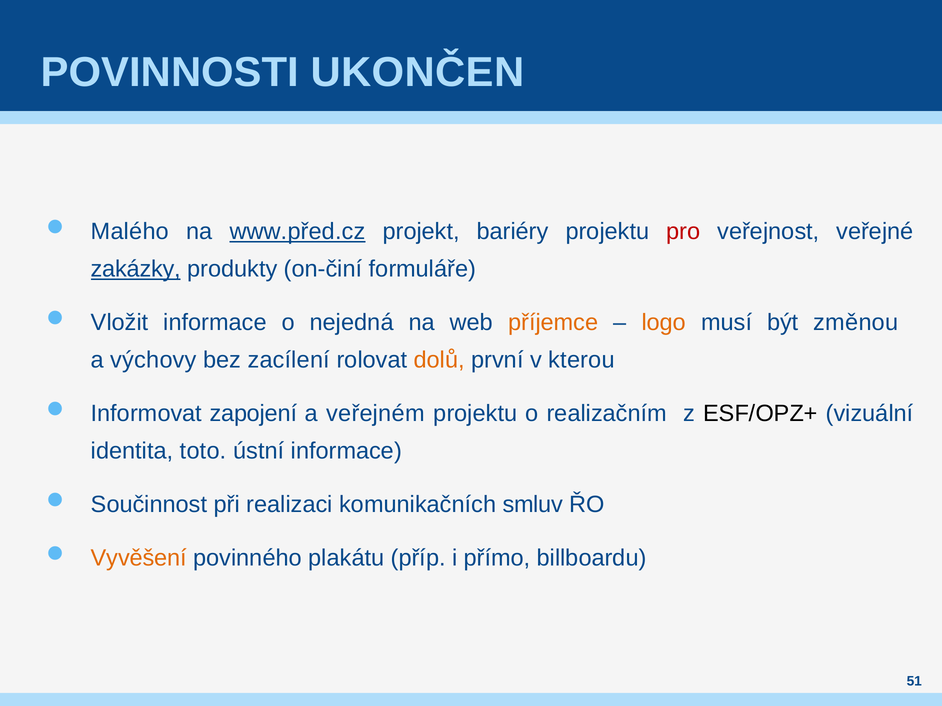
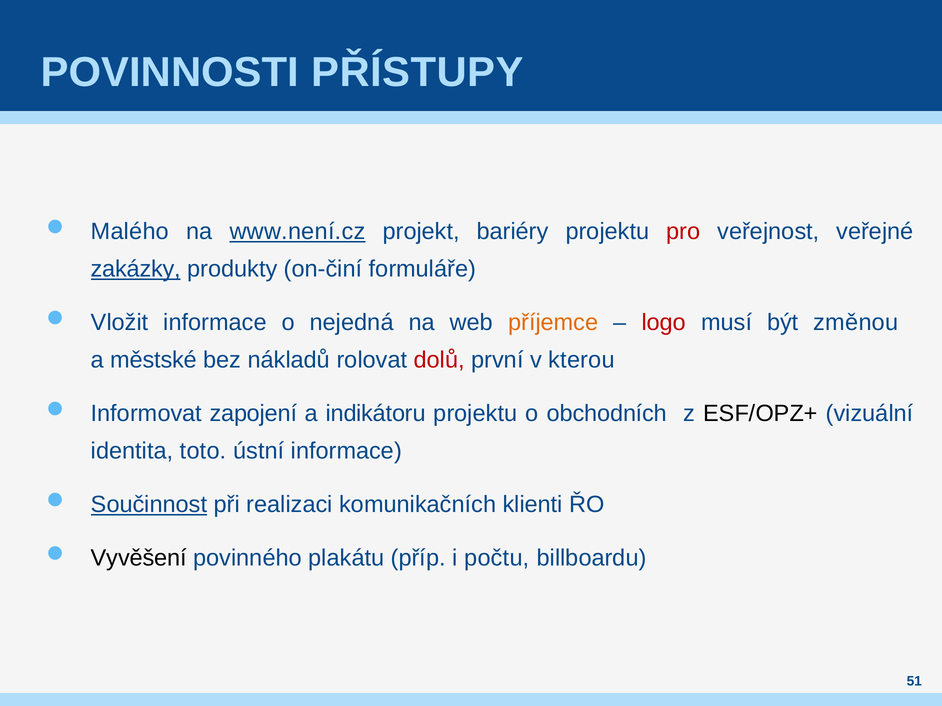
UKONČEN: UKONČEN -> PŘÍSTUPY
www.před.cz: www.před.cz -> www.není.cz
logo colour: orange -> red
výchovy: výchovy -> městské
zacílení: zacílení -> nákladů
dolů colour: orange -> red
veřejném: veřejném -> indikátoru
realizačním: realizačním -> obchodních
Součinnost underline: none -> present
smluv: smluv -> klienti
Vyvěšení colour: orange -> black
přímo: přímo -> počtu
